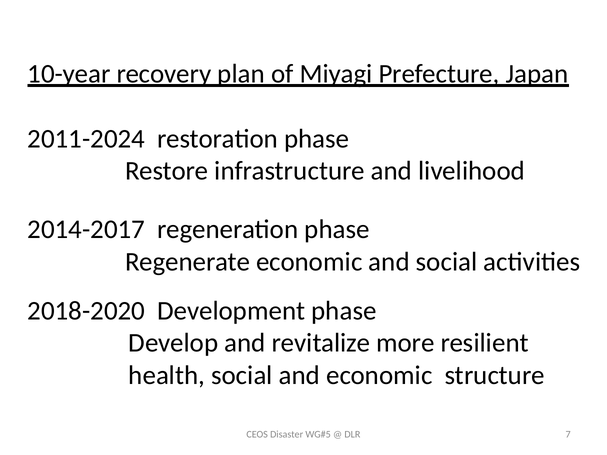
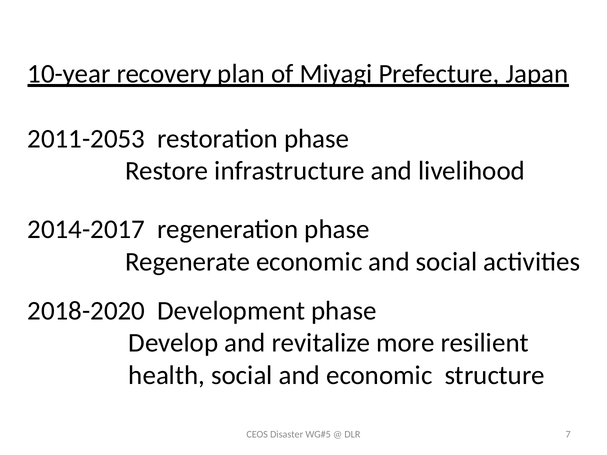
2011-2024: 2011-2024 -> 2011-2053
